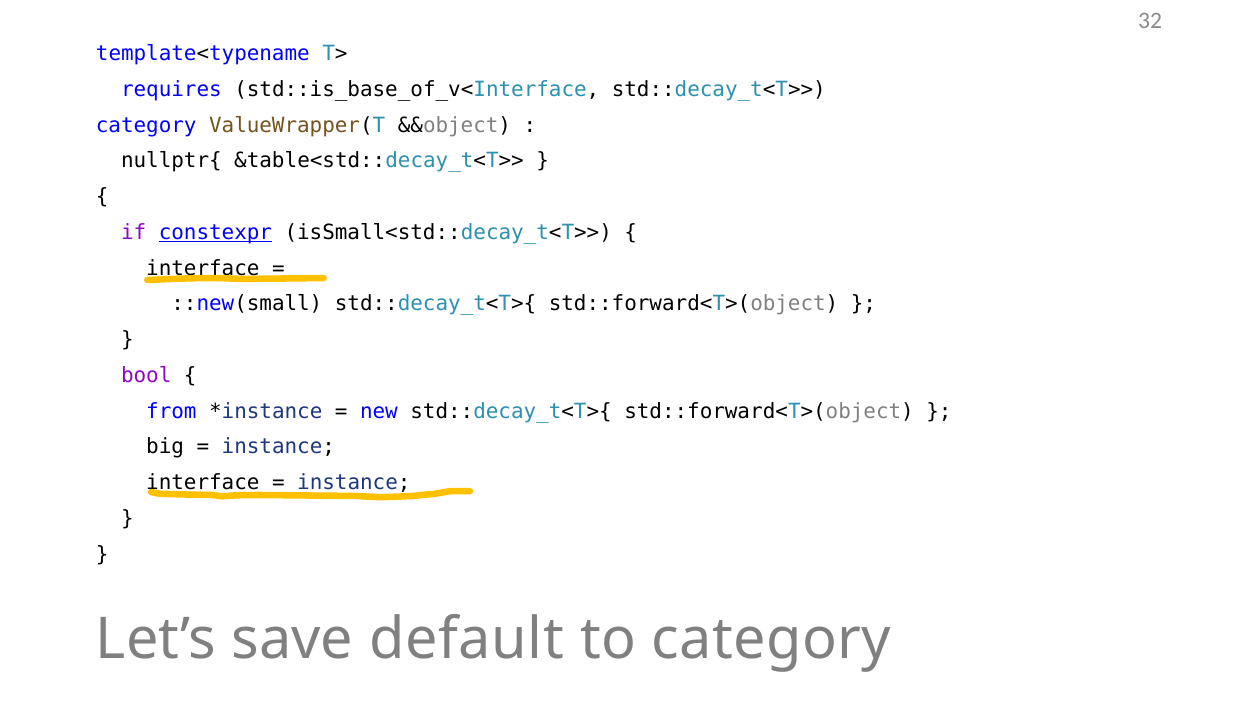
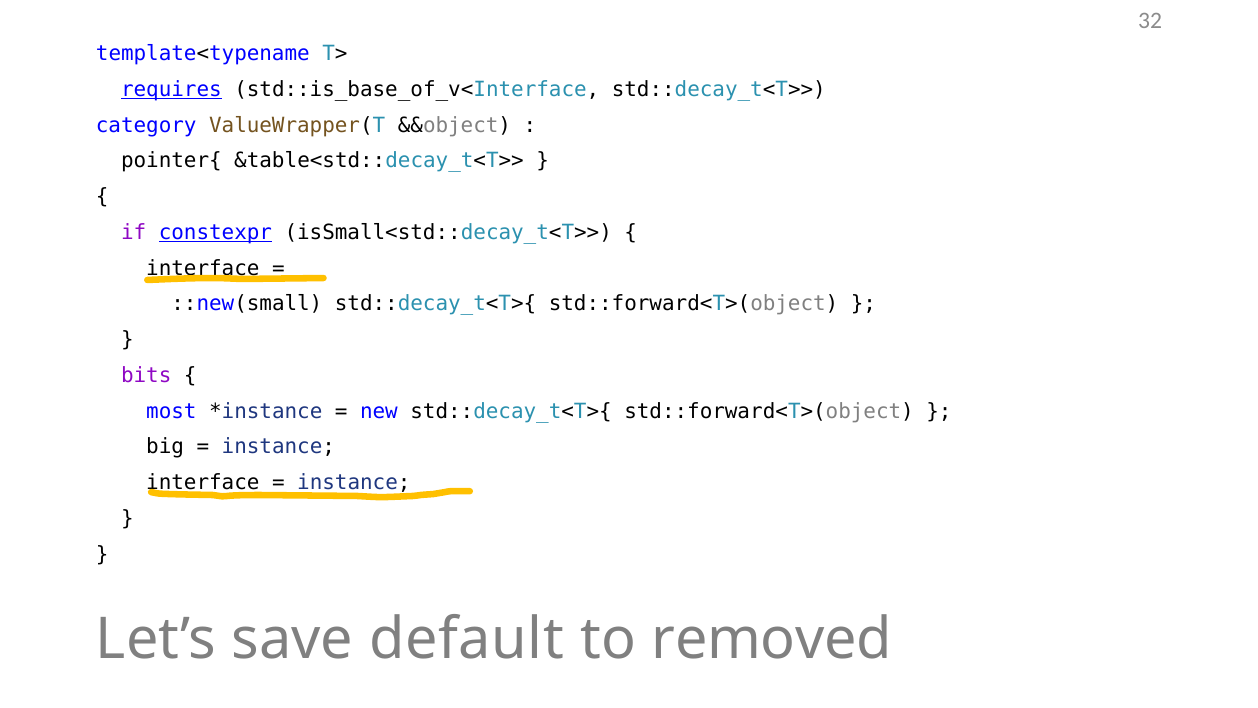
requires underline: none -> present
nullptr{: nullptr{ -> pointer{
bool: bool -> bits
from: from -> most
to category: category -> removed
